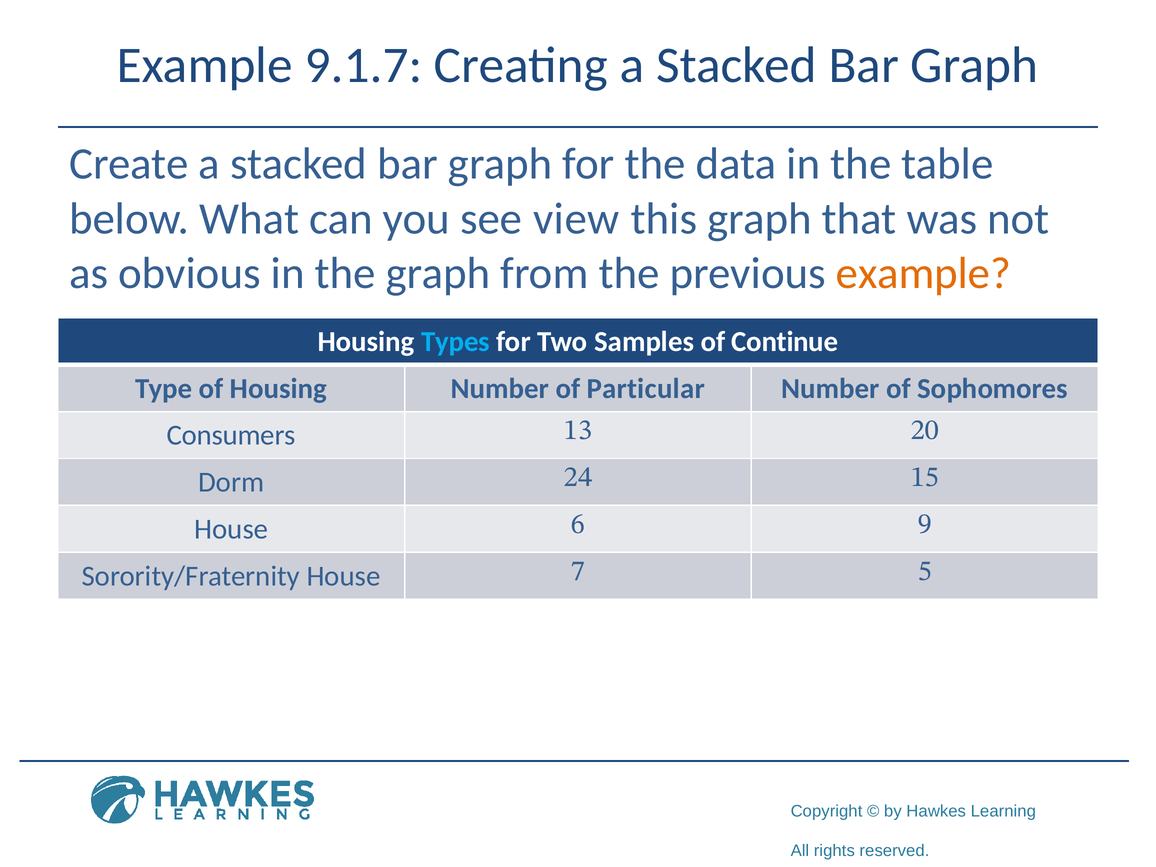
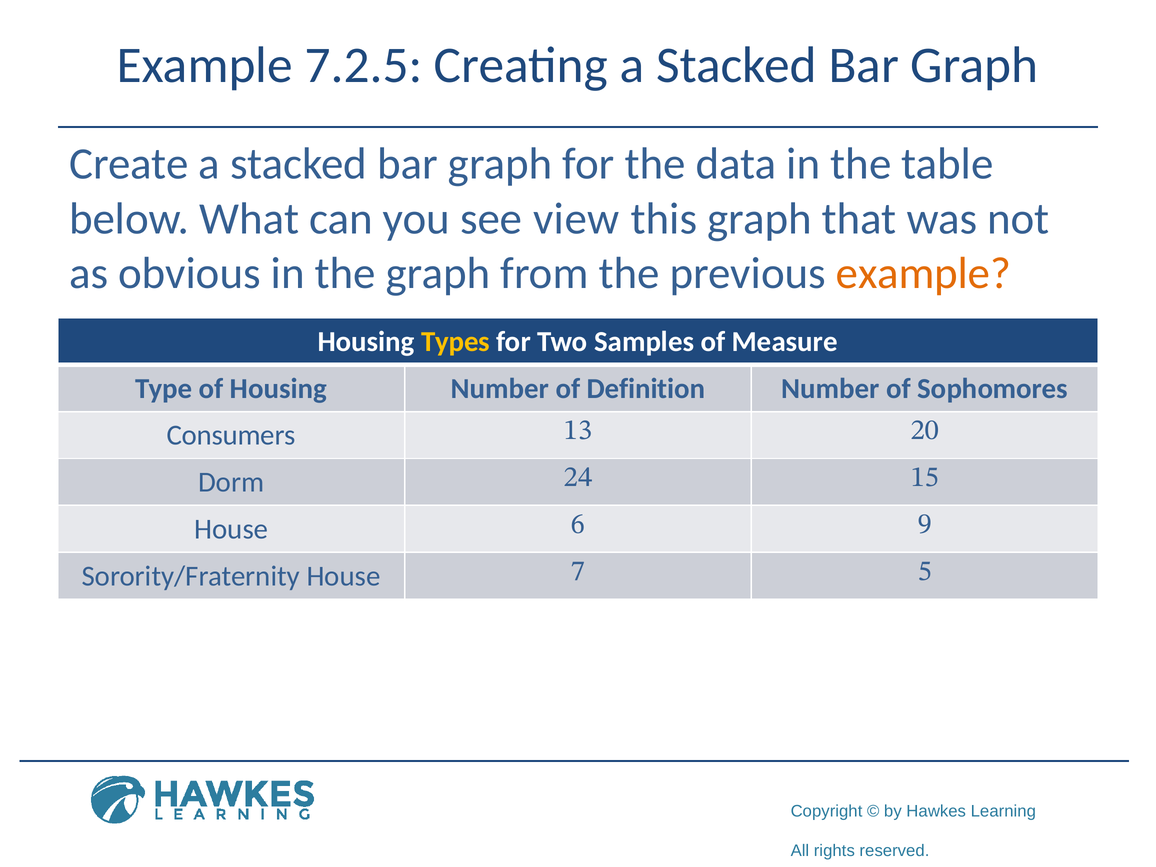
9.1.7: 9.1.7 -> 7.2.5
Types colour: light blue -> yellow
Continue: Continue -> Measure
Particular: Particular -> Definition
